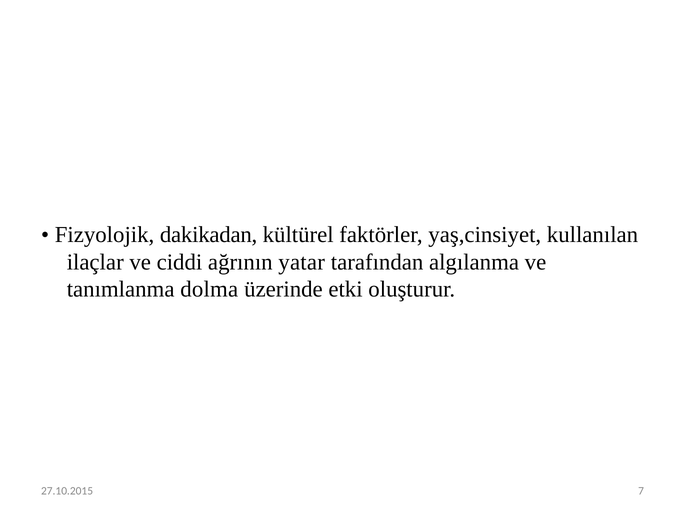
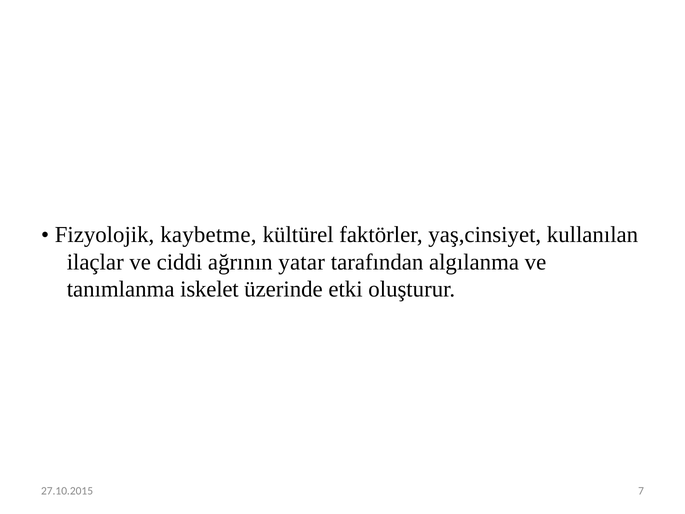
dakikadan: dakikadan -> kaybetme
dolma: dolma -> iskelet
